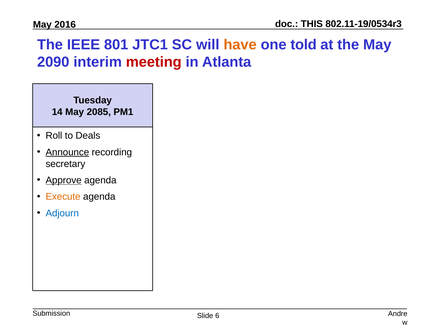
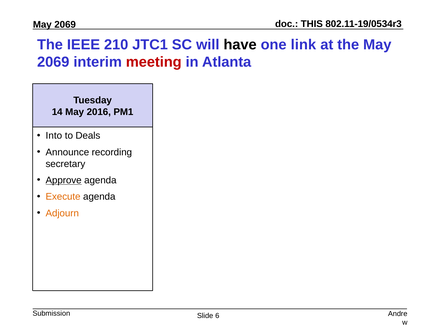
2016 at (65, 25): 2016 -> 2069
801: 801 -> 210
have colour: orange -> black
told: told -> link
2090 at (53, 62): 2090 -> 2069
2085: 2085 -> 2016
Roll: Roll -> Into
Announce underline: present -> none
Adjourn colour: blue -> orange
